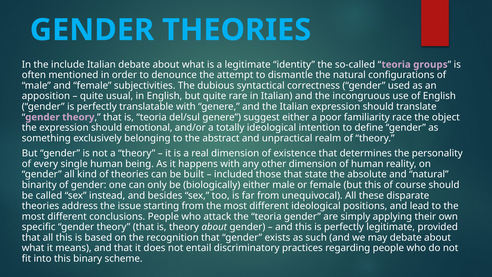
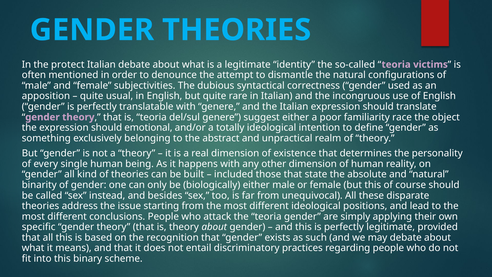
include: include -> protect
groups: groups -> victims
